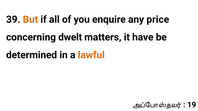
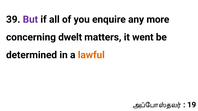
But colour: orange -> purple
price: price -> more
have: have -> went
